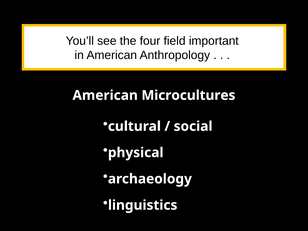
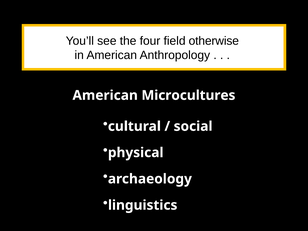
important: important -> otherwise
